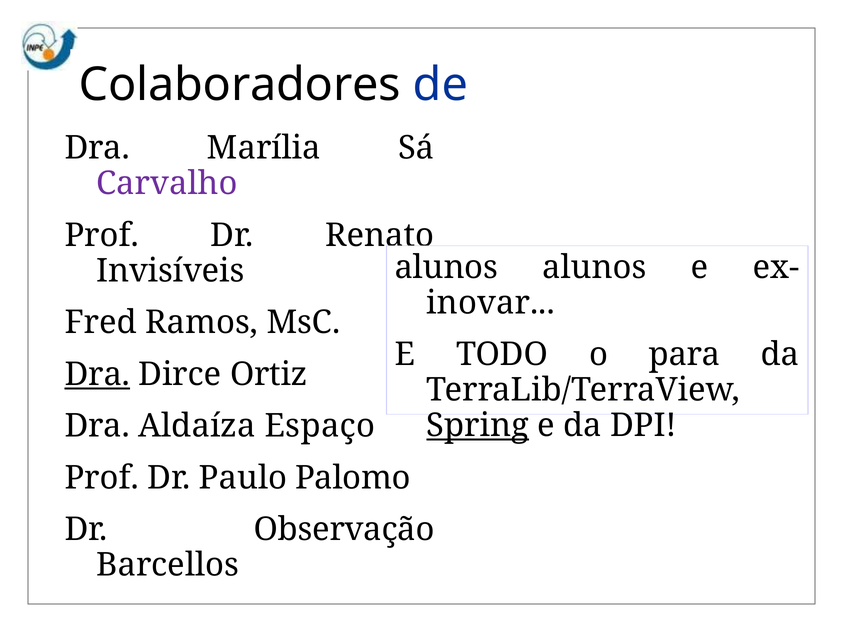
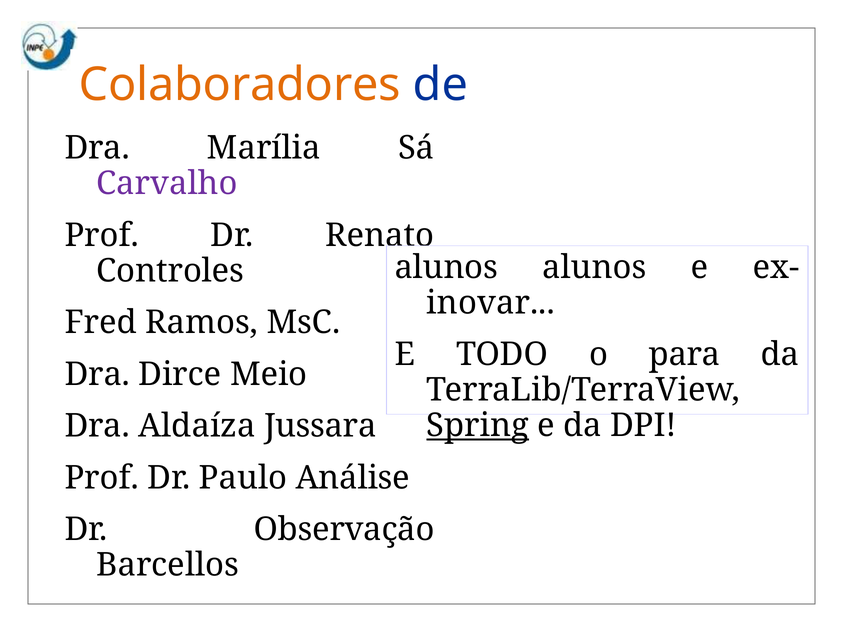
Colaboradores colour: black -> orange
Invisíveis: Invisíveis -> Controles
Dra at (97, 374) underline: present -> none
Ortiz: Ortiz -> Meio
Espaço: Espaço -> Jussara
Palomo: Palomo -> Análise
